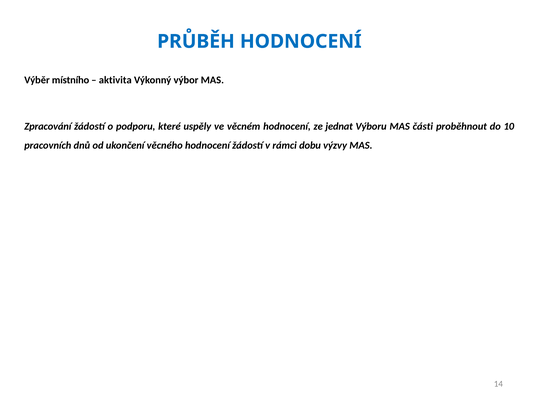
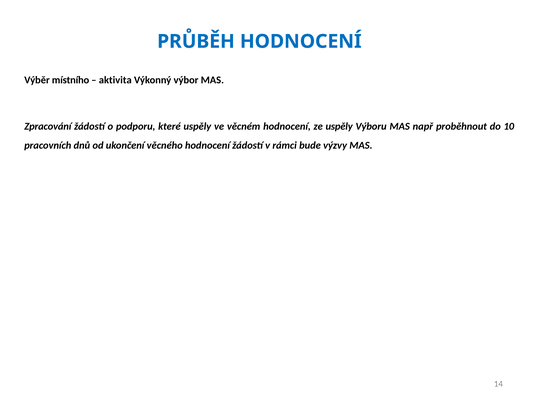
ze jednat: jednat -> uspěly
části: části -> např
dobu: dobu -> bude
